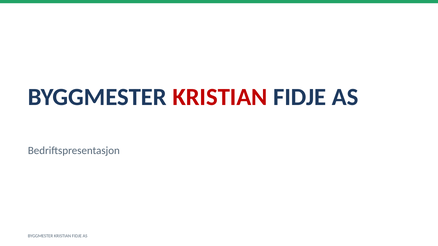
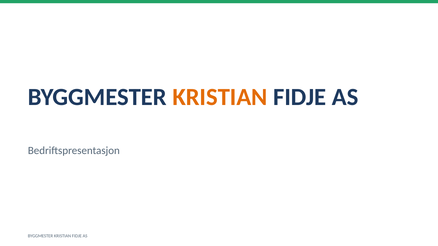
KRISTIAN at (220, 97) colour: red -> orange
